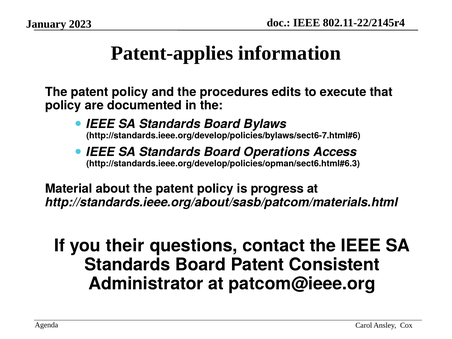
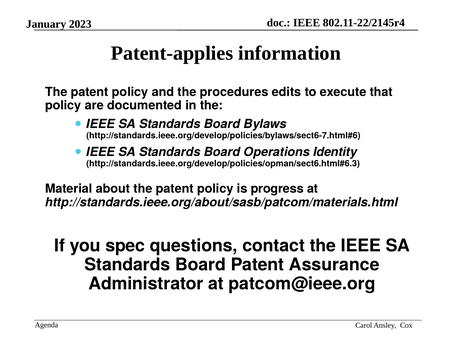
Access: Access -> Identity
their: their -> spec
Consistent: Consistent -> Assurance
